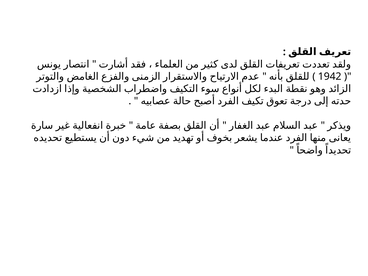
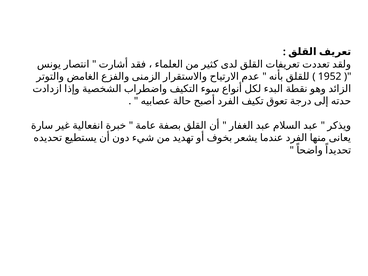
1942: 1942 -> 1952
